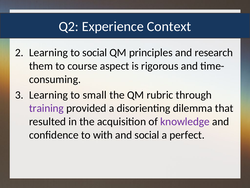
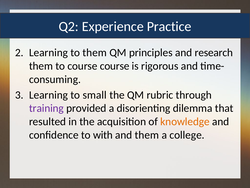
Context: Context -> Practice
to social: social -> them
course aspect: aspect -> course
knowledge colour: purple -> orange
and social: social -> them
perfect: perfect -> college
